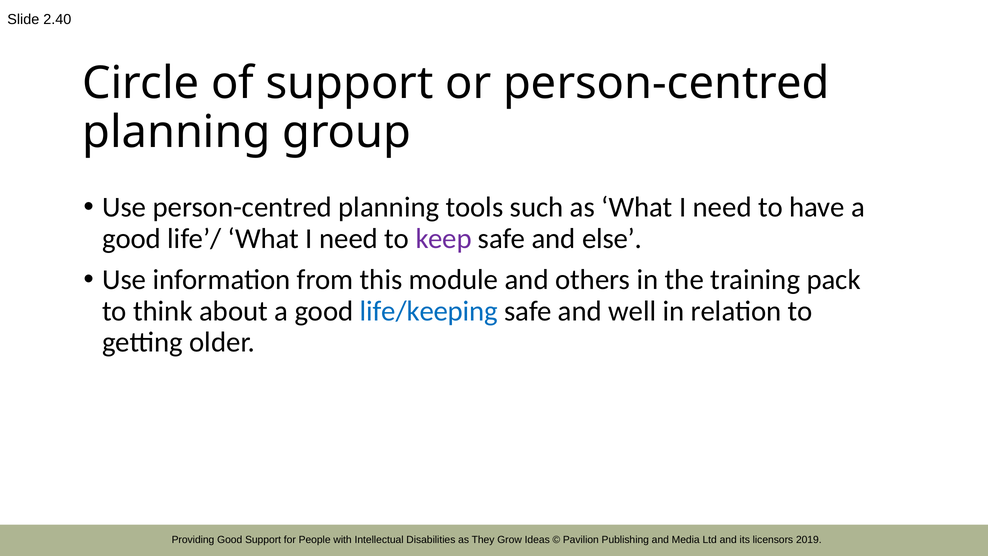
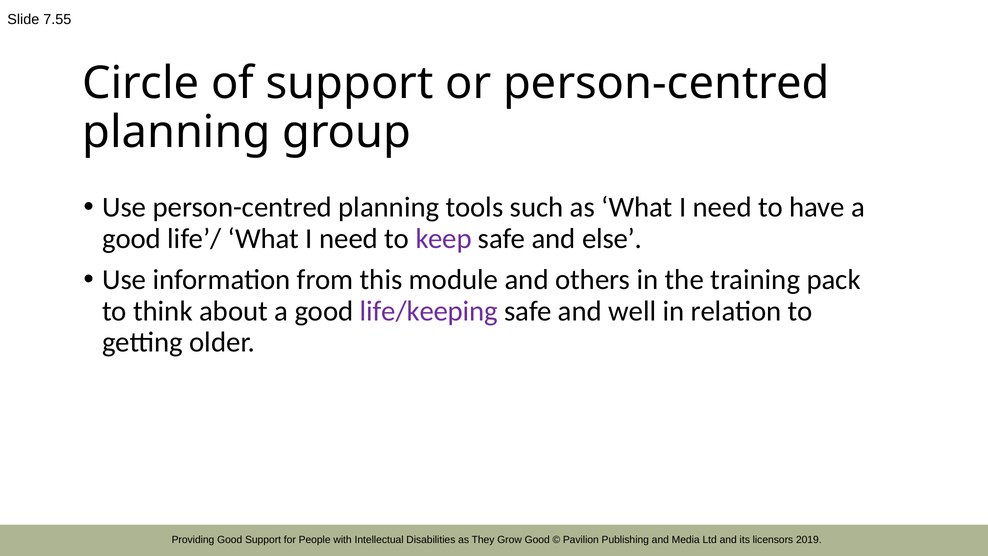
2.40: 2.40 -> 7.55
life/keeping colour: blue -> purple
Ideas at (537, 540): Ideas -> Good
